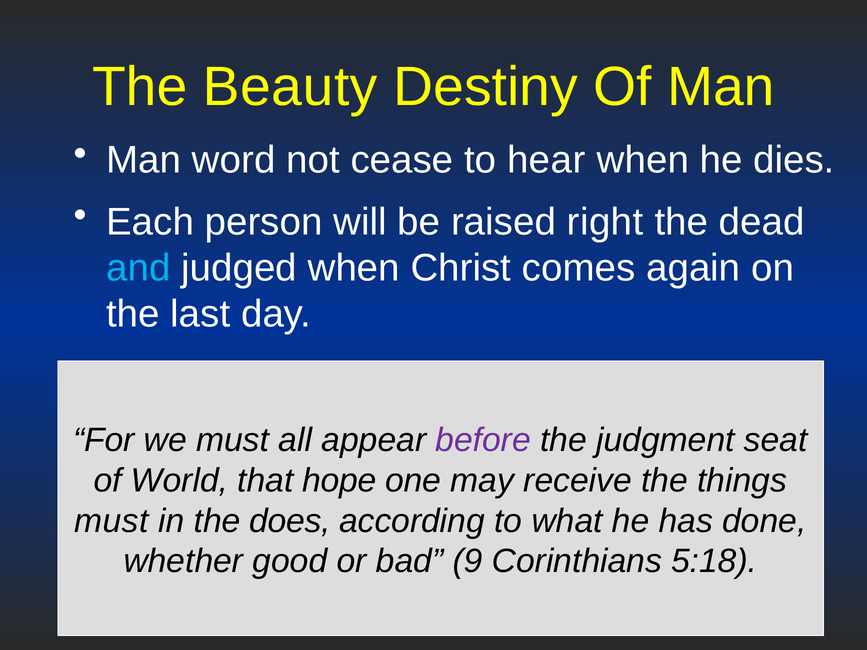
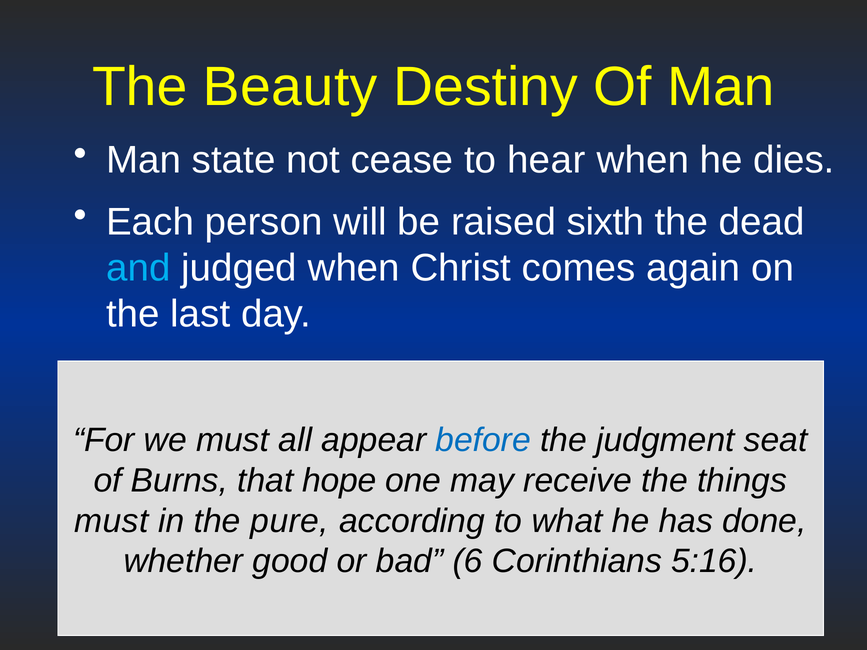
word: word -> state
right: right -> sixth
before colour: purple -> blue
World: World -> Burns
does: does -> pure
9: 9 -> 6
5:18: 5:18 -> 5:16
